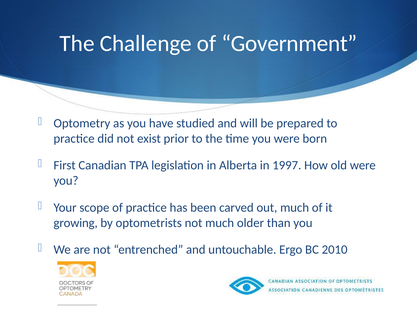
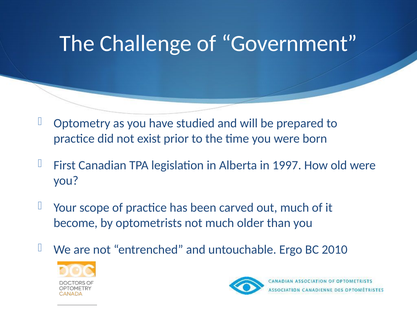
growing: growing -> become
